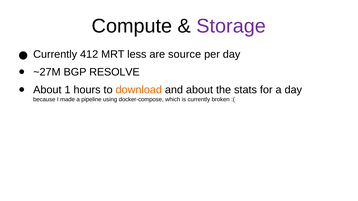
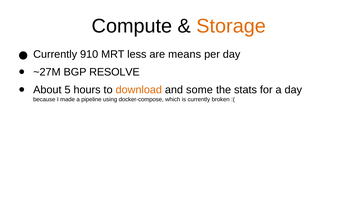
Storage colour: purple -> orange
412: 412 -> 910
source: source -> means
1: 1 -> 5
and about: about -> some
